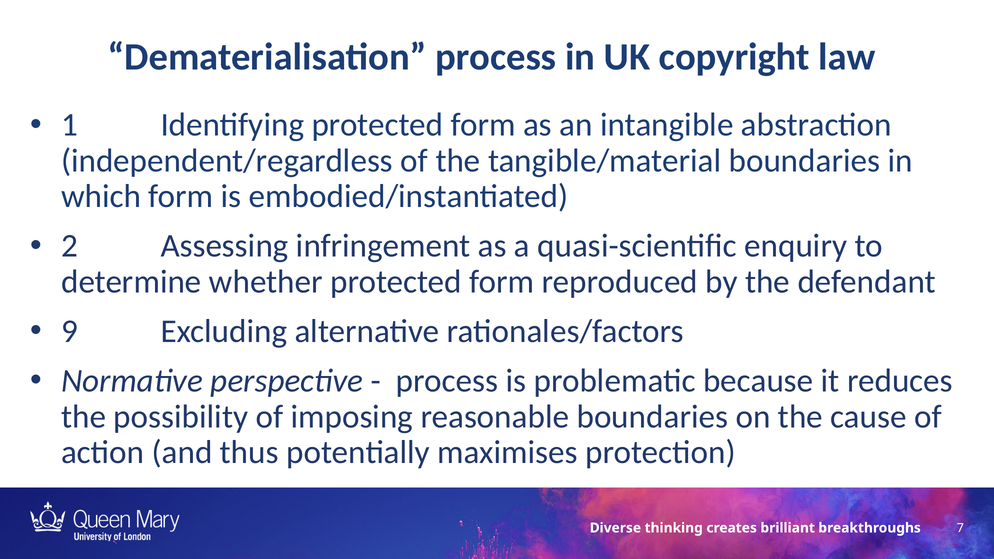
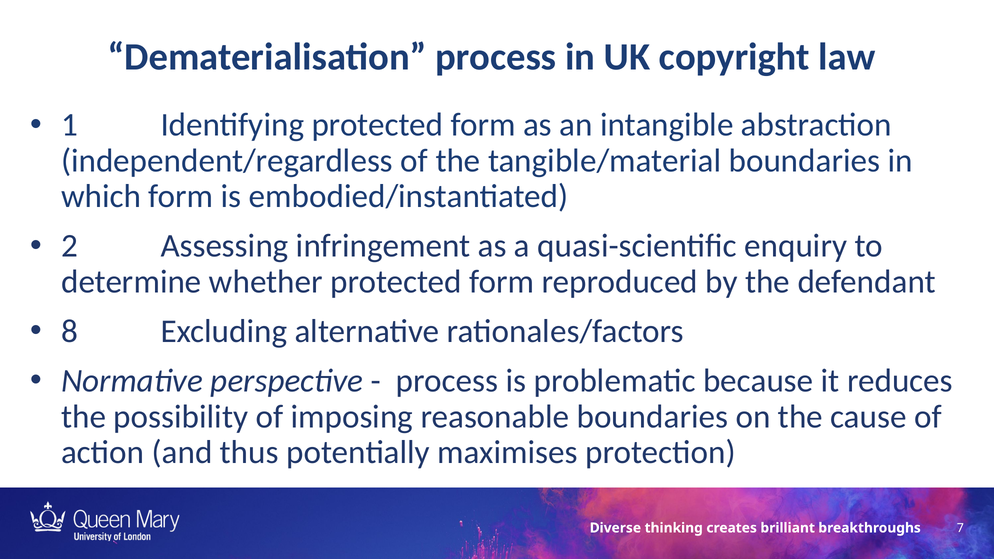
9: 9 -> 8
